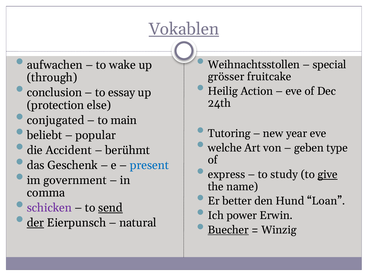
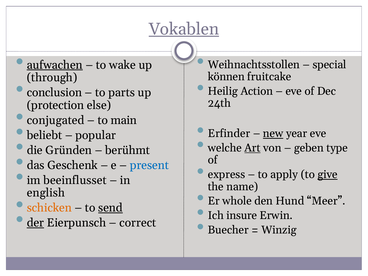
aufwachen underline: none -> present
grösser: grösser -> können
essay: essay -> parts
Tutoring: Tutoring -> Erfinder
new underline: none -> present
Art underline: none -> present
Accident: Accident -> Gründen
study: study -> apply
government: government -> beeinflusset
comma: comma -> english
better: better -> whole
Loan: Loan -> Meer
schicken colour: purple -> orange
power: power -> insure
natural: natural -> correct
Buecher underline: present -> none
